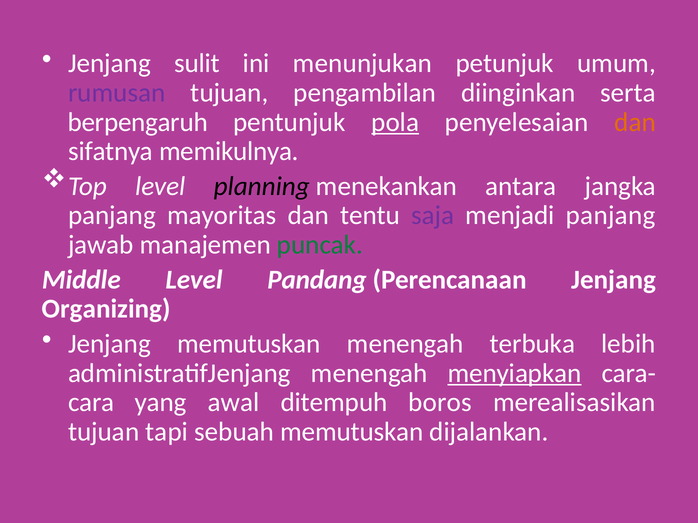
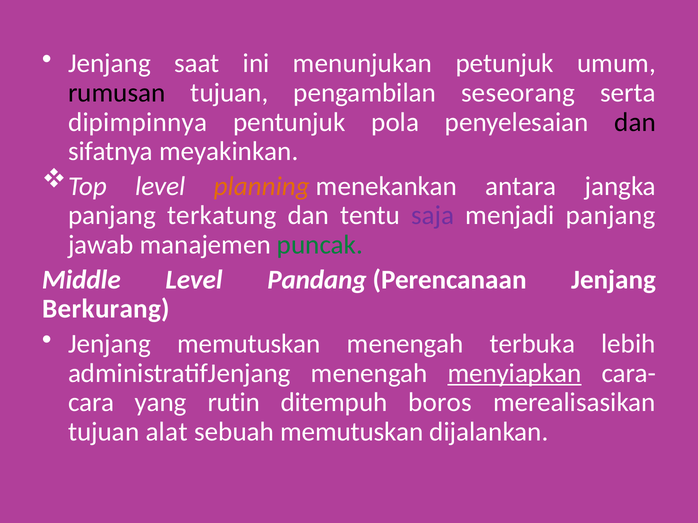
sulit: sulit -> saat
rumusan colour: purple -> black
diinginkan: diinginkan -> seseorang
berpengaruh: berpengaruh -> dipimpinnya
pola underline: present -> none
dan at (635, 122) colour: orange -> black
memikulnya: memikulnya -> meyakinkan
planning colour: black -> orange
mayoritas: mayoritas -> terkatung
Organizing: Organizing -> Berkurang
awal: awal -> rutin
tapi: tapi -> alat
